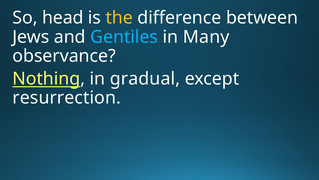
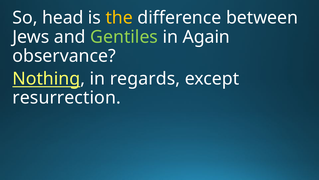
Gentiles colour: light blue -> light green
Many: Many -> Again
gradual: gradual -> regards
